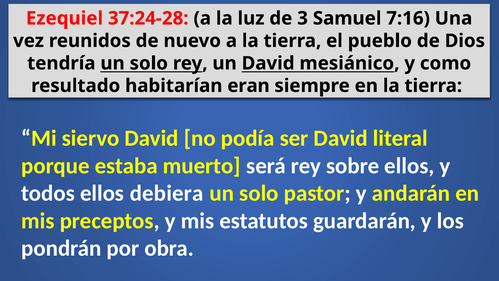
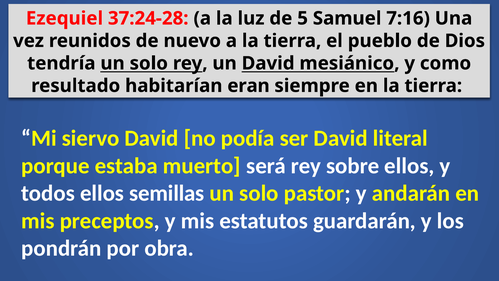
3: 3 -> 5
debiera: debiera -> semillas
